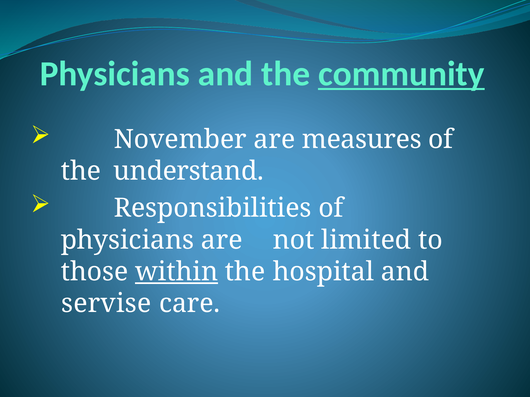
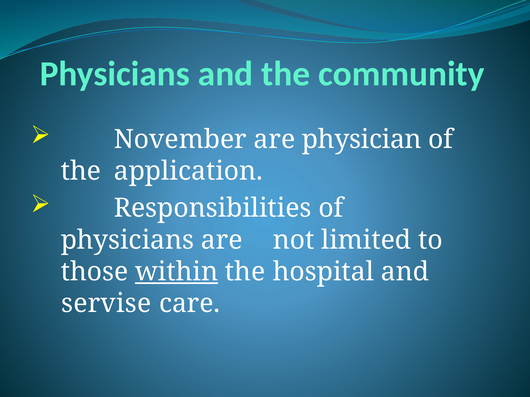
community underline: present -> none
measures: measures -> physician
understand: understand -> application
